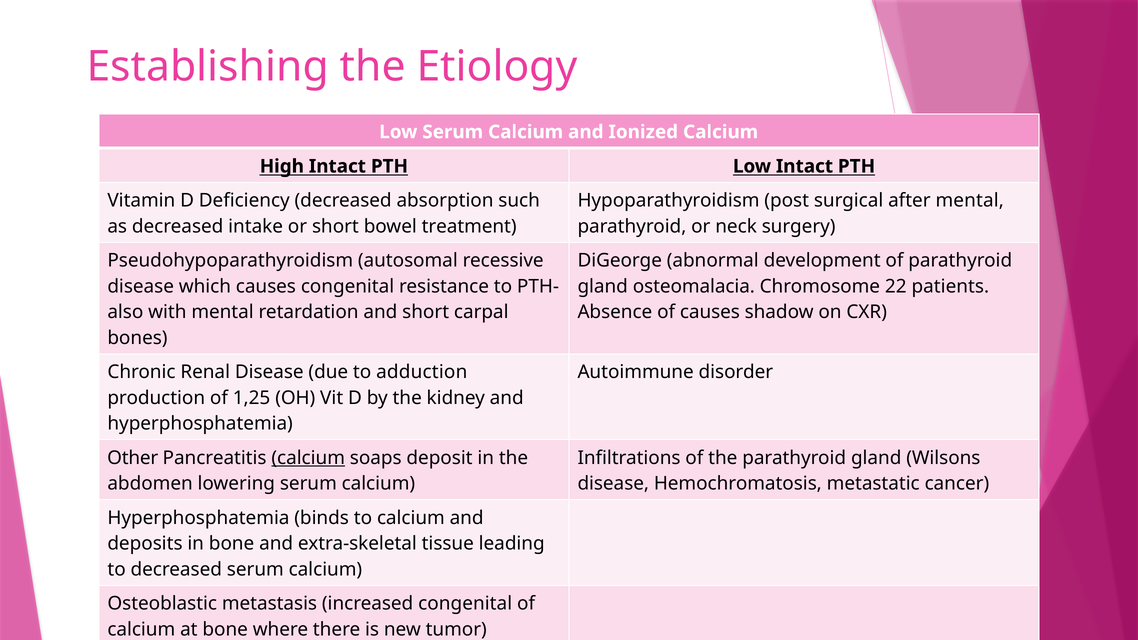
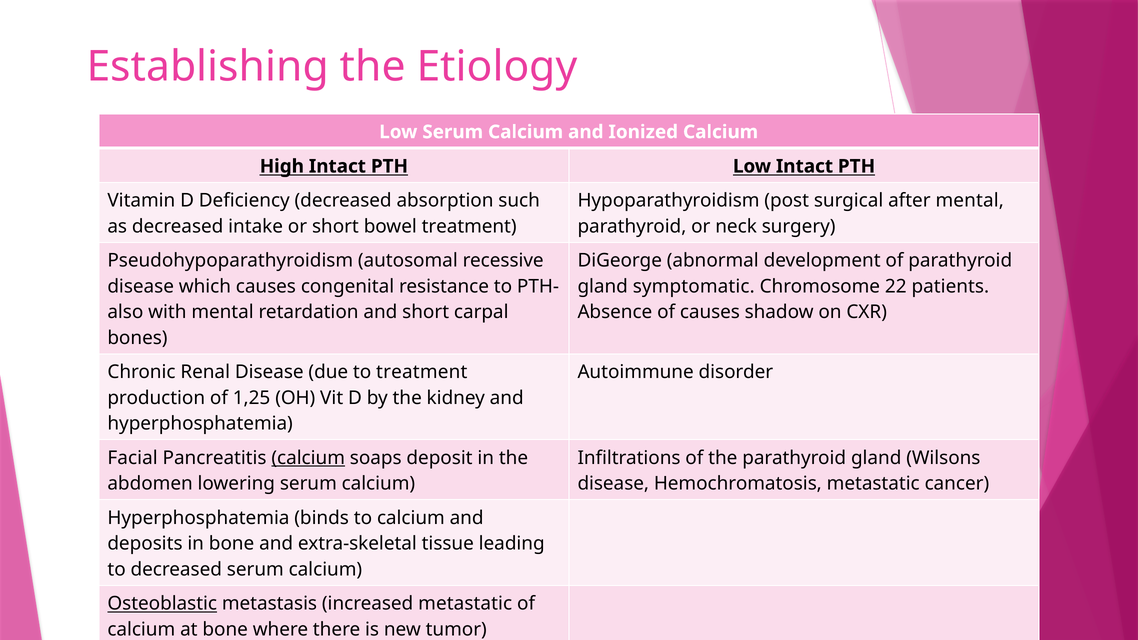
osteomalacia: osteomalacia -> symptomatic
to adduction: adduction -> treatment
Other: Other -> Facial
Osteoblastic underline: none -> present
increased congenital: congenital -> metastatic
